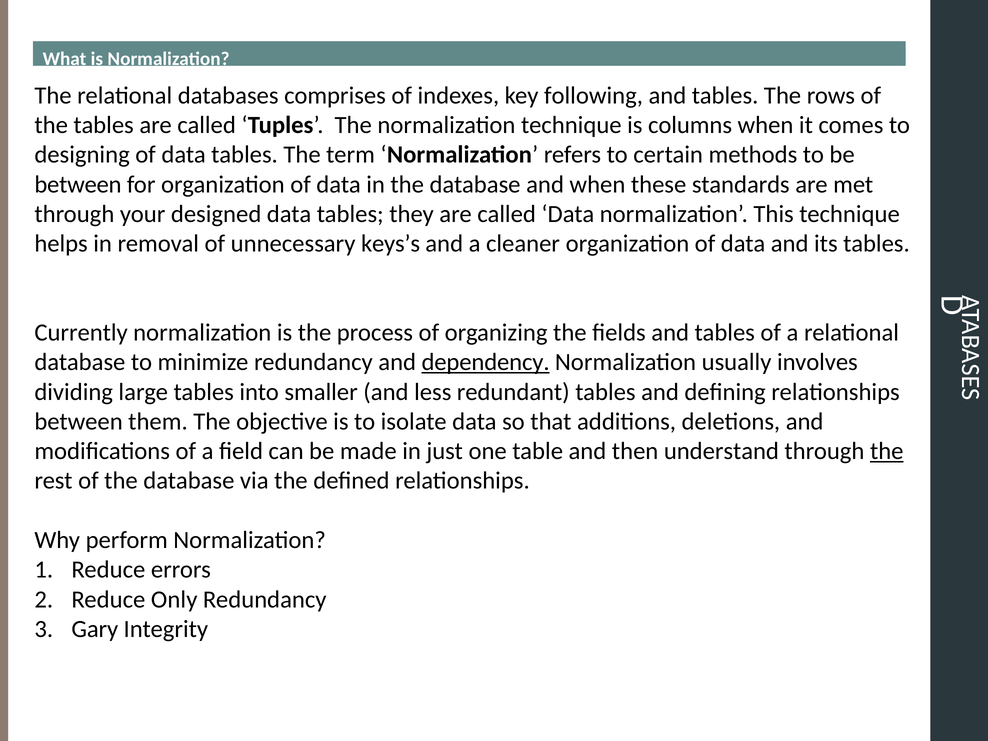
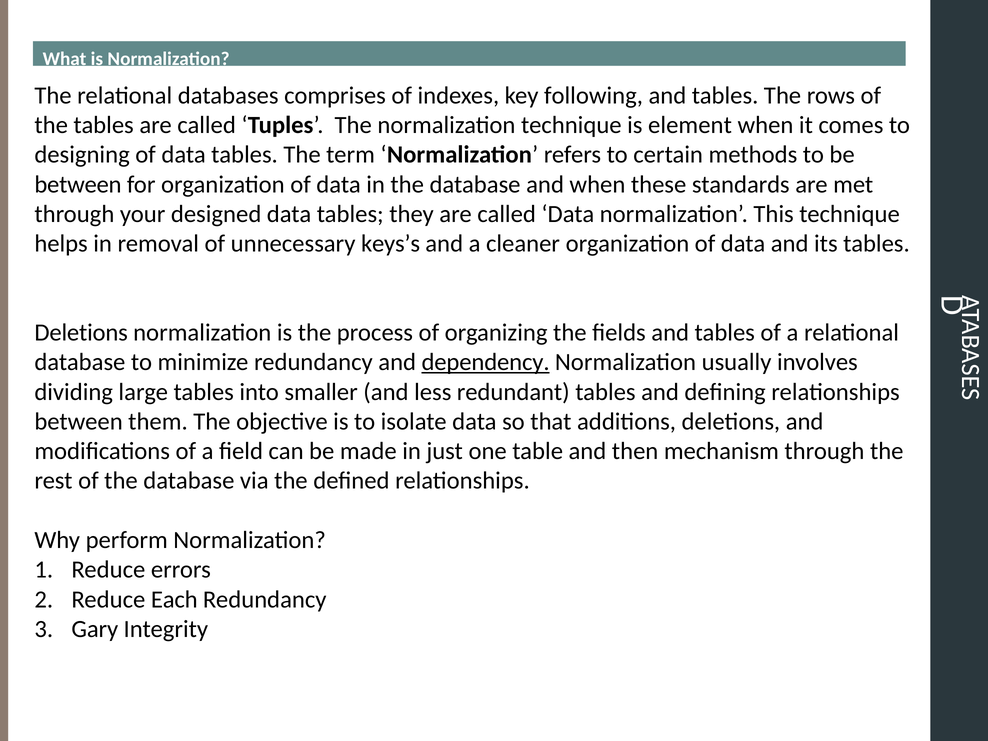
columns: columns -> element
Currently at (81, 333): Currently -> Deletions
understand: understand -> mechanism
the at (887, 451) underline: present -> none
Only: Only -> Each
